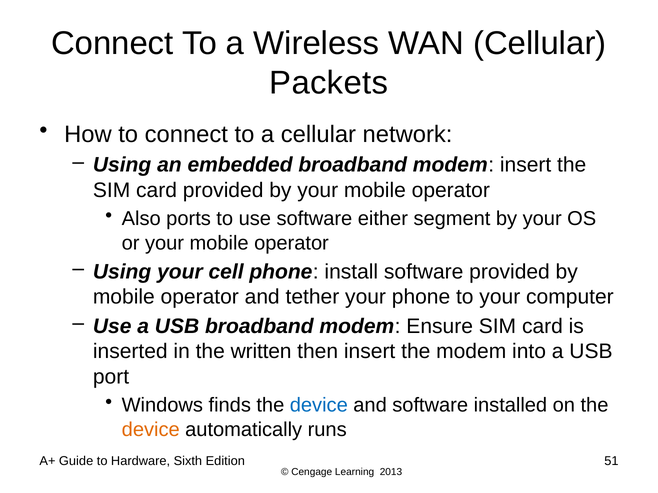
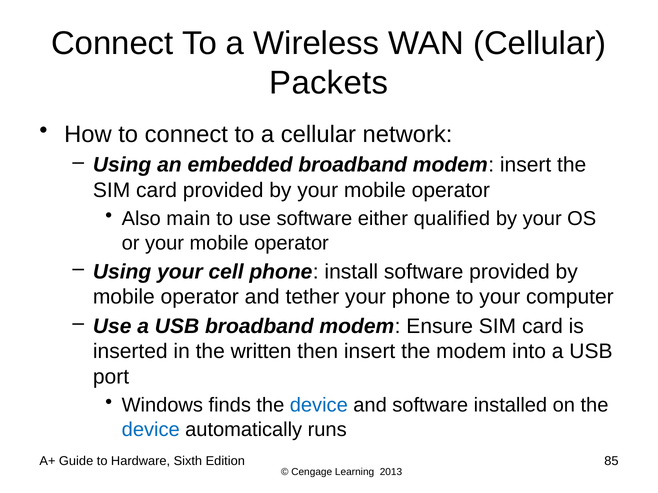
ports: ports -> main
segment: segment -> qualified
device at (151, 430) colour: orange -> blue
51: 51 -> 85
